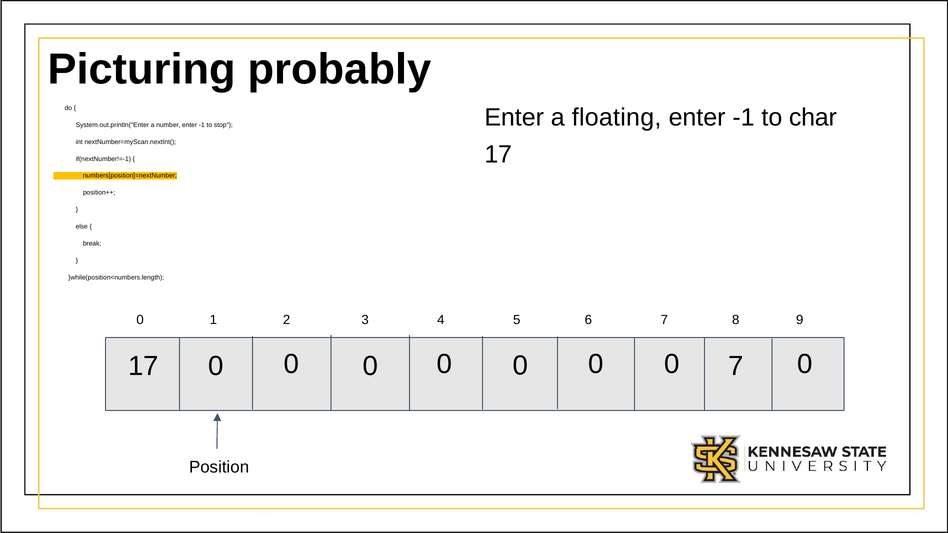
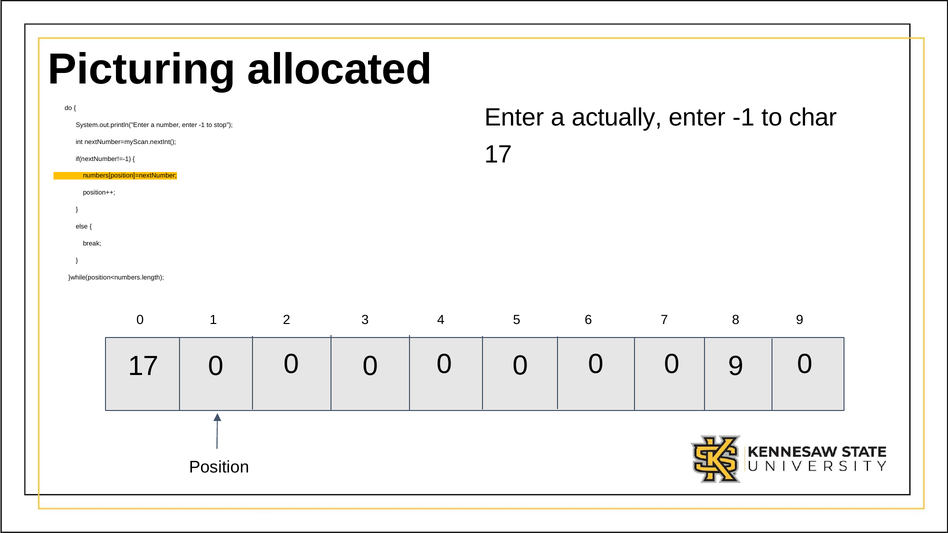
probably: probably -> allocated
floating: floating -> actually
0 7: 7 -> 9
